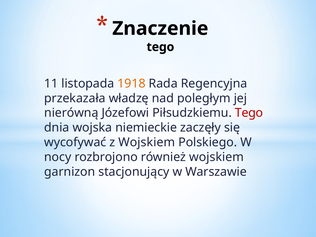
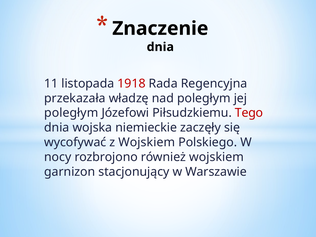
tego at (160, 47): tego -> dnia
1918 colour: orange -> red
nierówną at (71, 113): nierówną -> poległym
